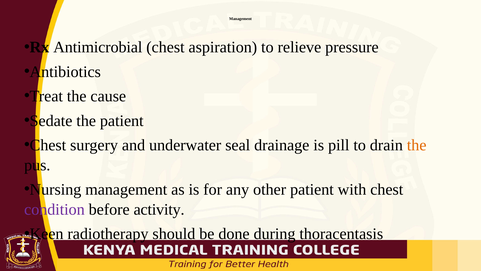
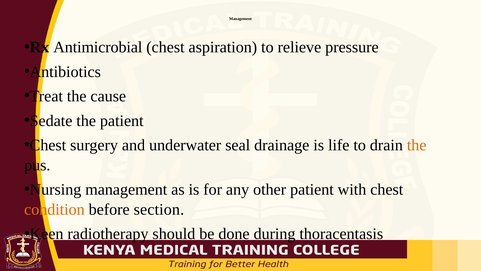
pill: pill -> life
condition colour: purple -> orange
activity: activity -> section
